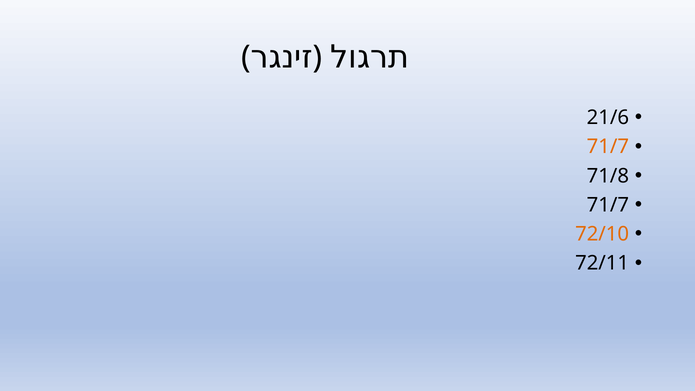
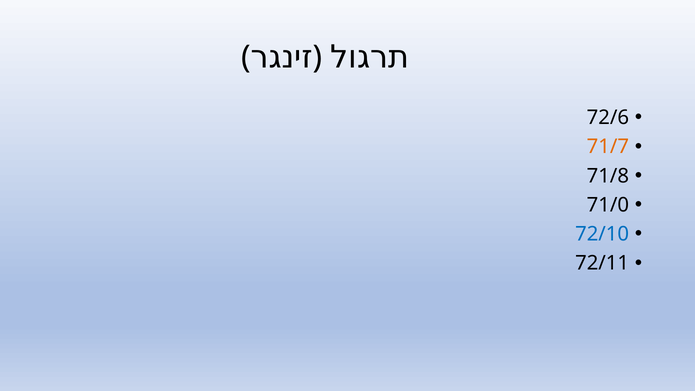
21/6: 21/6 -> 72/6
71/7 at (608, 205): 71/7 -> 71/0
72/10 colour: orange -> blue
